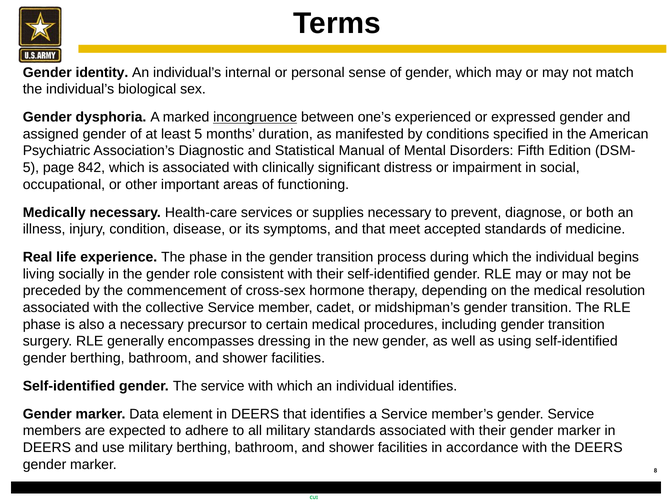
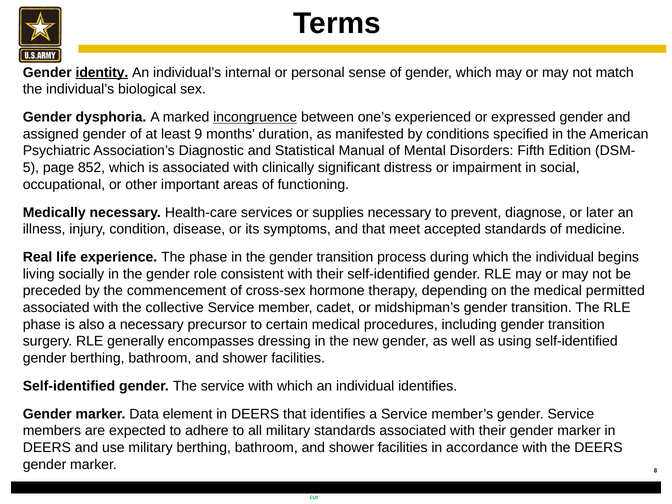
identity underline: none -> present
least 5: 5 -> 9
842: 842 -> 852
both: both -> later
resolution: resolution -> permitted
